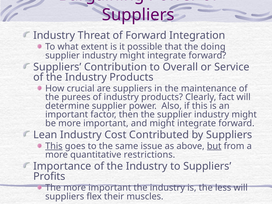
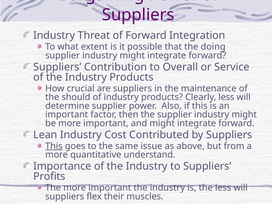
purees: purees -> should
Clearly fact: fact -> less
but underline: present -> none
restrictions: restrictions -> understand
